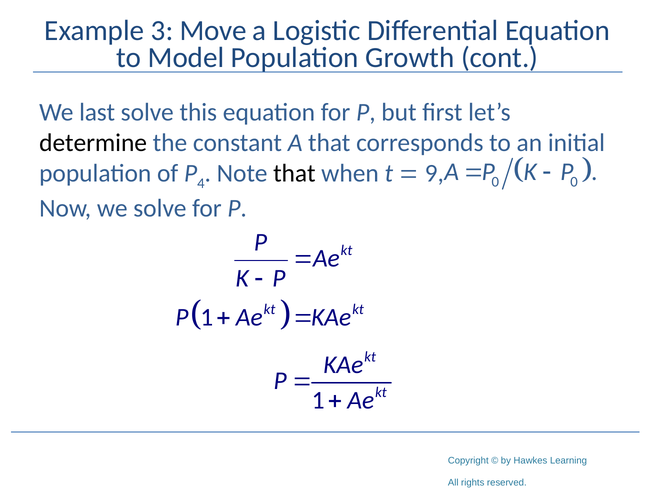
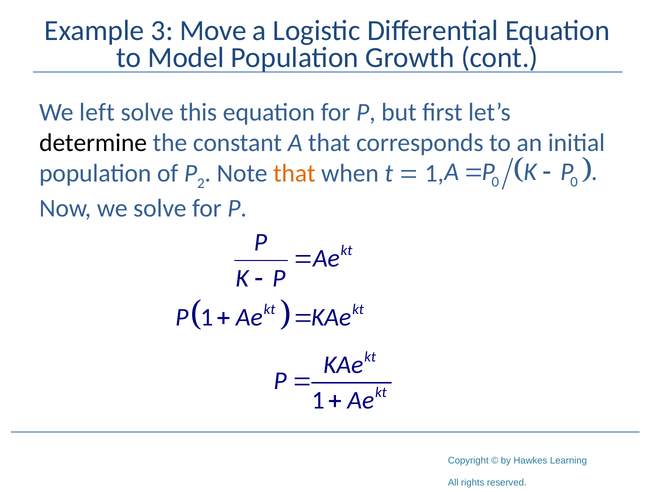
last: last -> left
4: 4 -> 2
that at (294, 173) colour: black -> orange
9 at (434, 173): 9 -> 1
